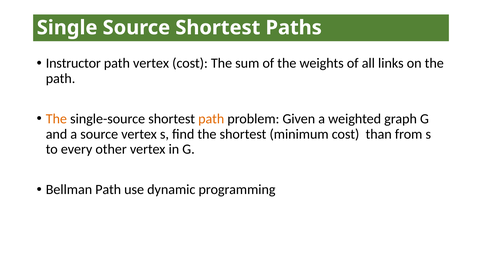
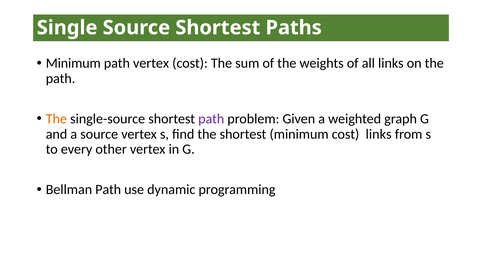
Instructor at (73, 63): Instructor -> Minimum
path at (211, 119) colour: orange -> purple
cost than: than -> links
